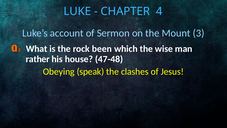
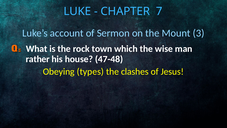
4: 4 -> 7
been: been -> town
speak: speak -> types
